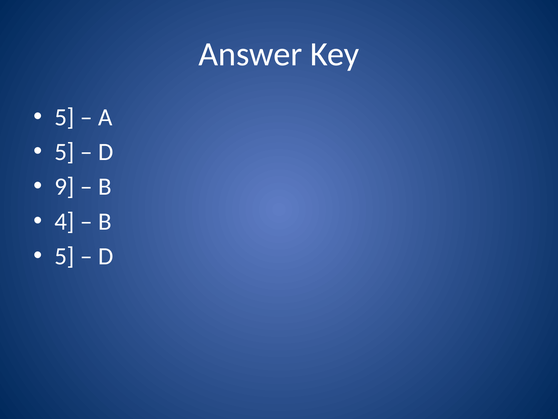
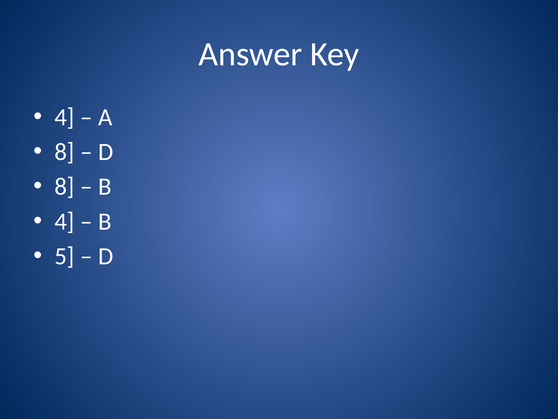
5 at (64, 117): 5 -> 4
5 at (64, 152): 5 -> 8
9 at (64, 187): 9 -> 8
